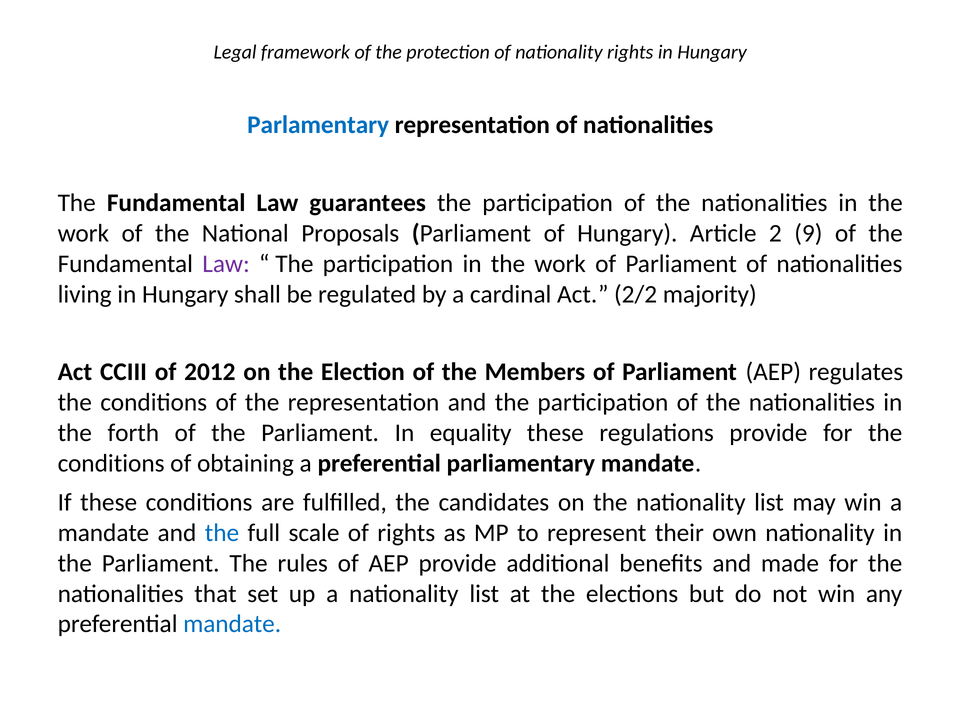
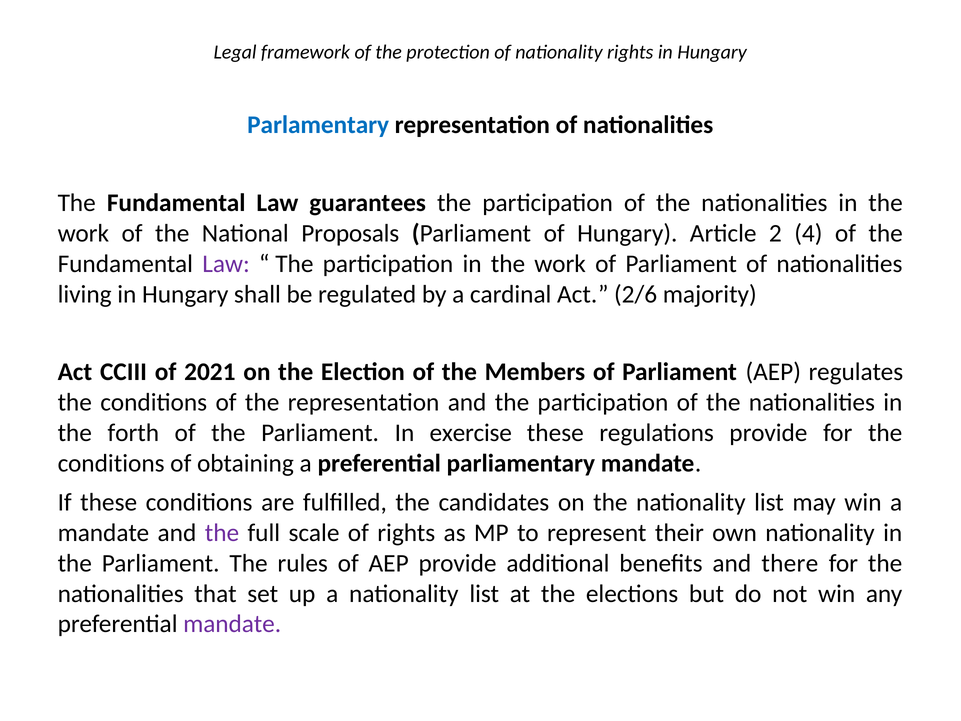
9: 9 -> 4
2/2: 2/2 -> 2/6
2012: 2012 -> 2021
equality: equality -> exercise
the at (222, 533) colour: blue -> purple
made: made -> there
mandate at (232, 624) colour: blue -> purple
